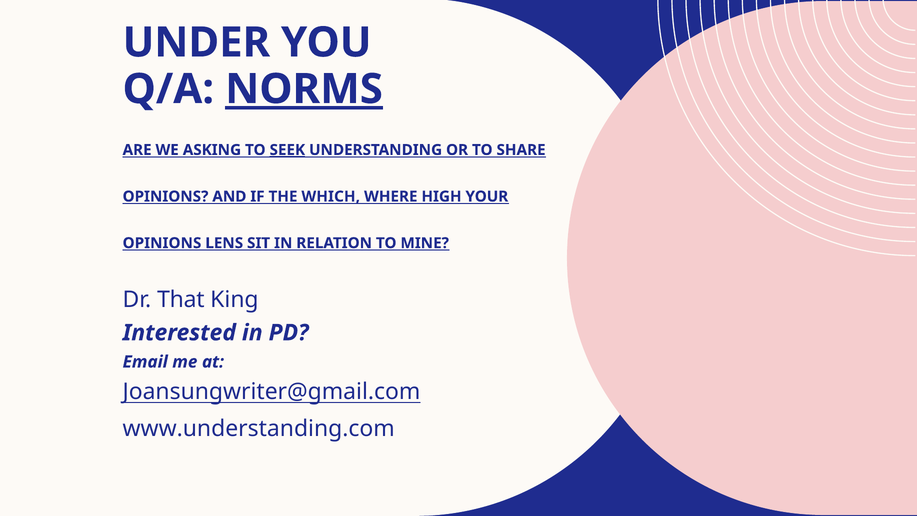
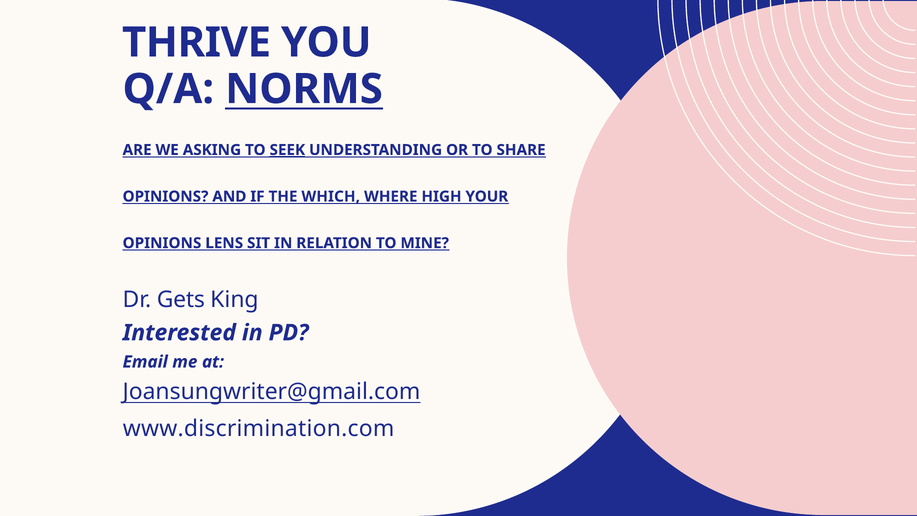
UNDER: UNDER -> THRIVE
NORMS underline: present -> none
That: That -> Gets
www.understanding.com: www.understanding.com -> www.discrimination.com
